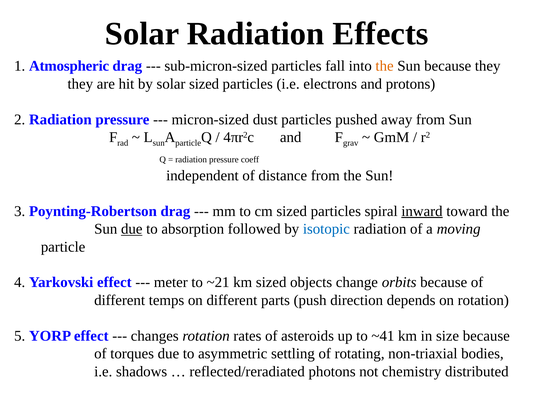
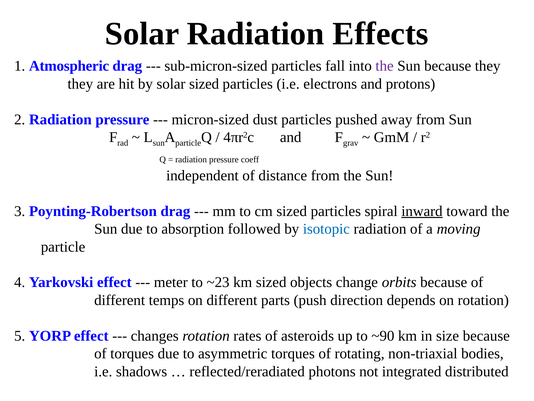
the at (385, 66) colour: orange -> purple
due at (132, 229) underline: present -> none
~21: ~21 -> ~23
~41: ~41 -> ~90
asymmetric settling: settling -> torques
chemistry: chemistry -> integrated
